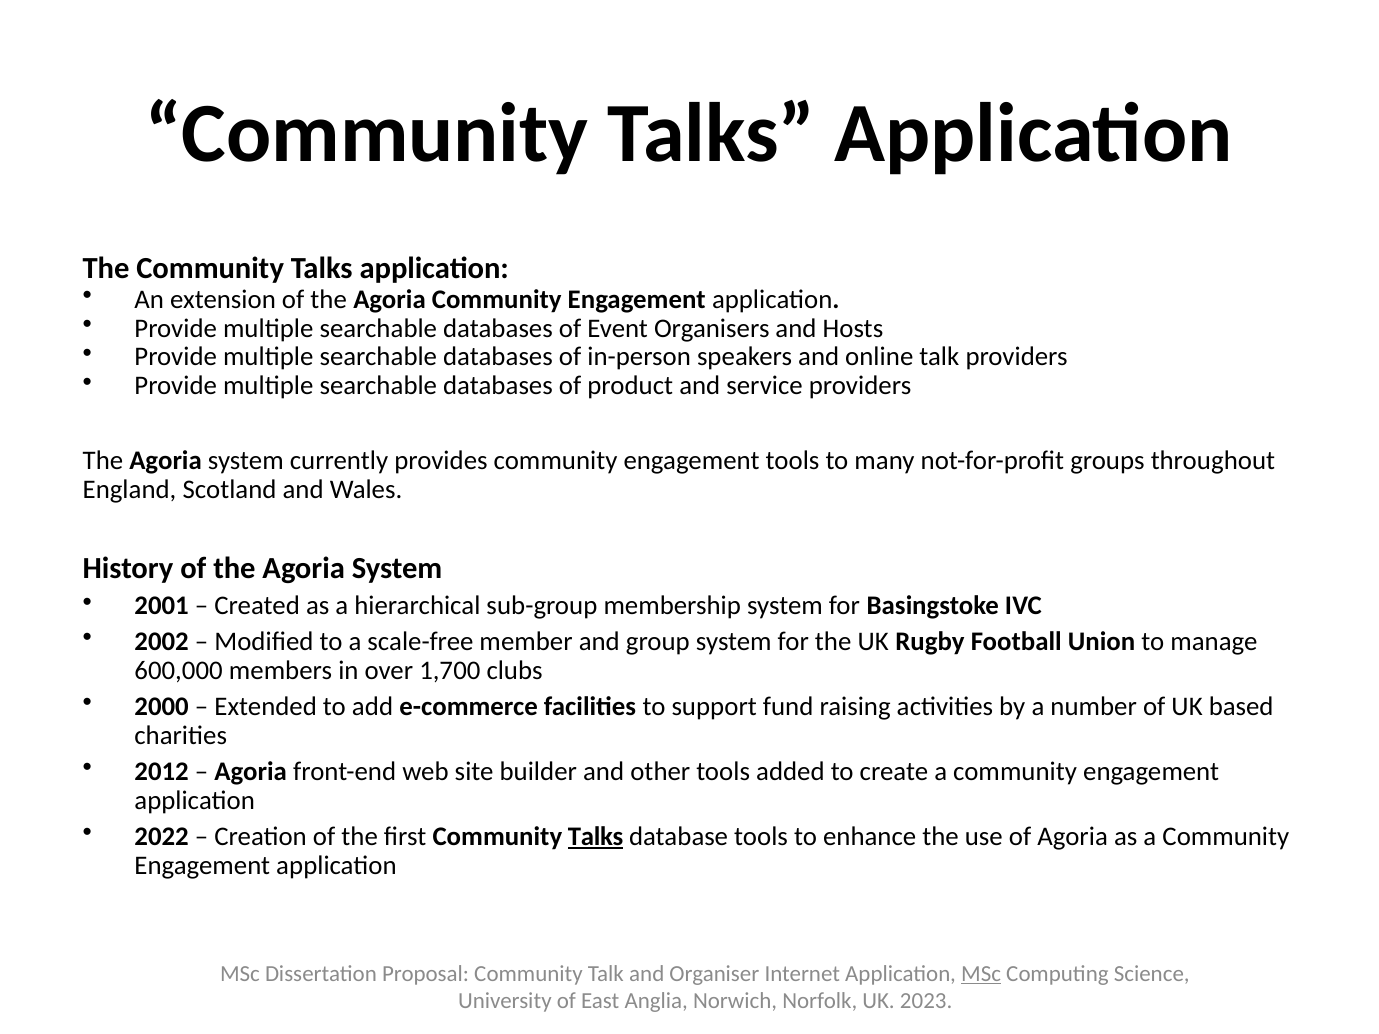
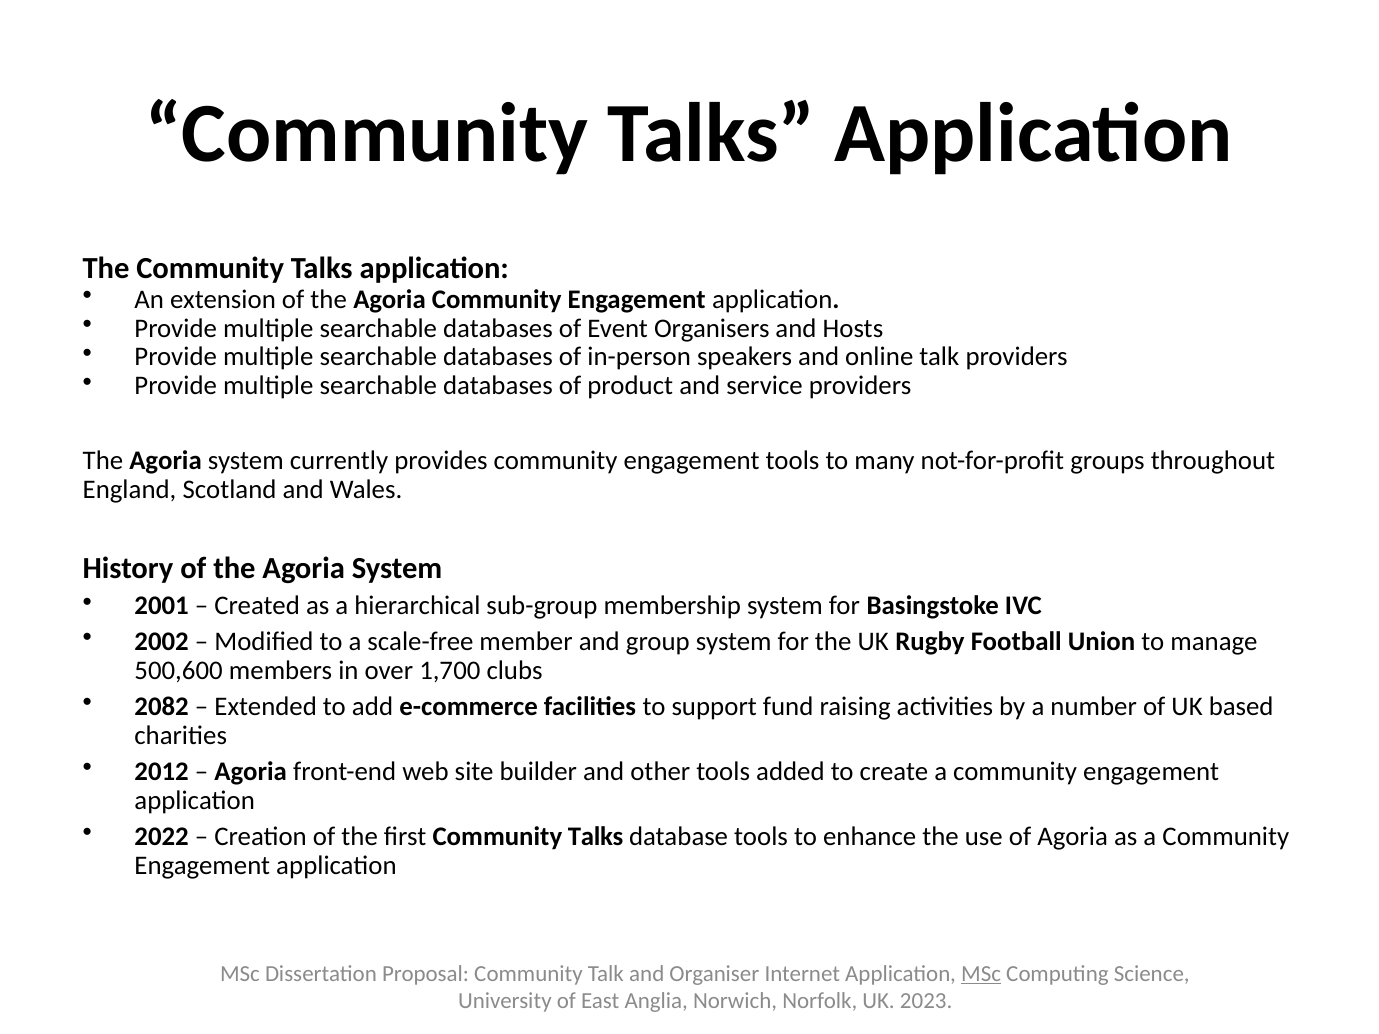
600,000: 600,000 -> 500,600
2000: 2000 -> 2082
Talks at (596, 837) underline: present -> none
